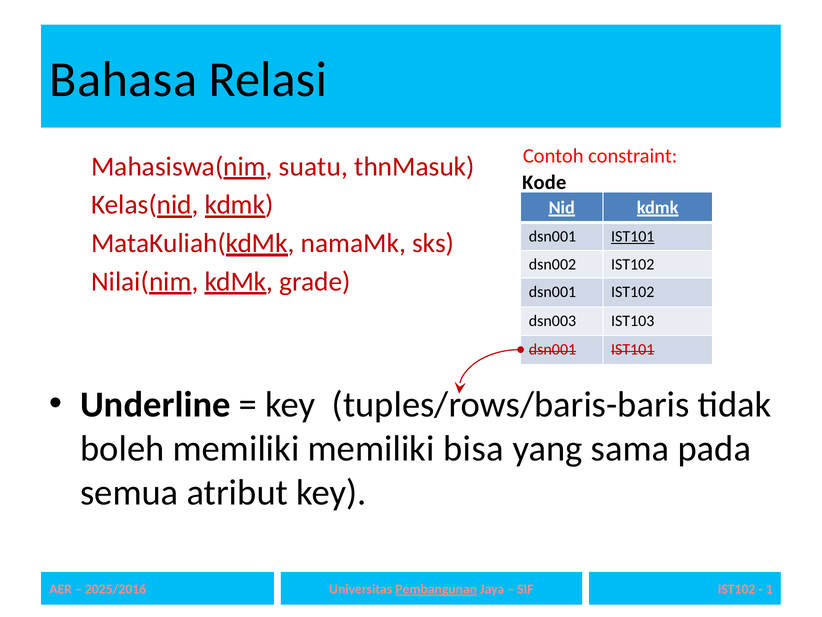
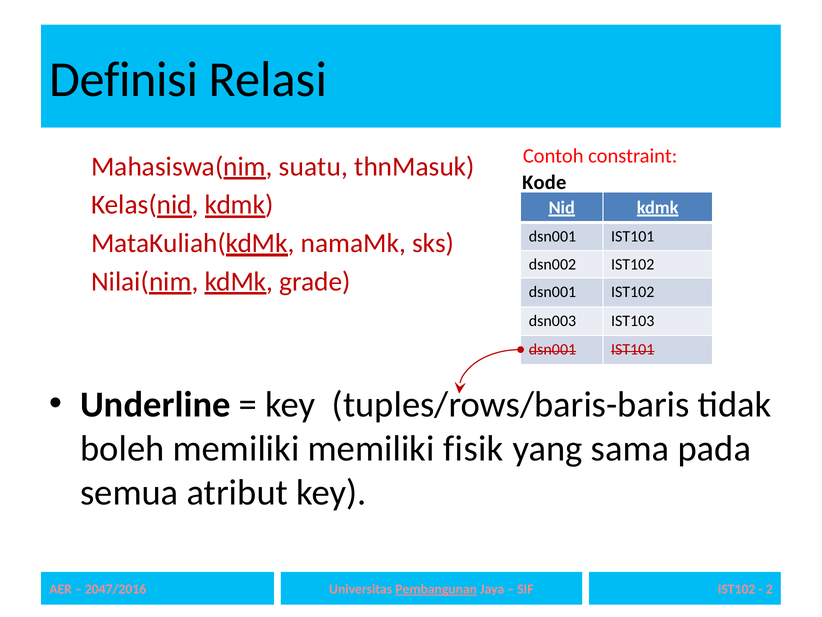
Bahasa: Bahasa -> Definisi
IST101 at (633, 236) underline: present -> none
bisa: bisa -> fisik
2025/2016: 2025/2016 -> 2047/2016
1: 1 -> 2
